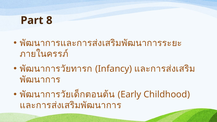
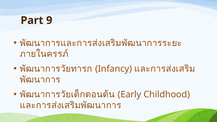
8: 8 -> 9
